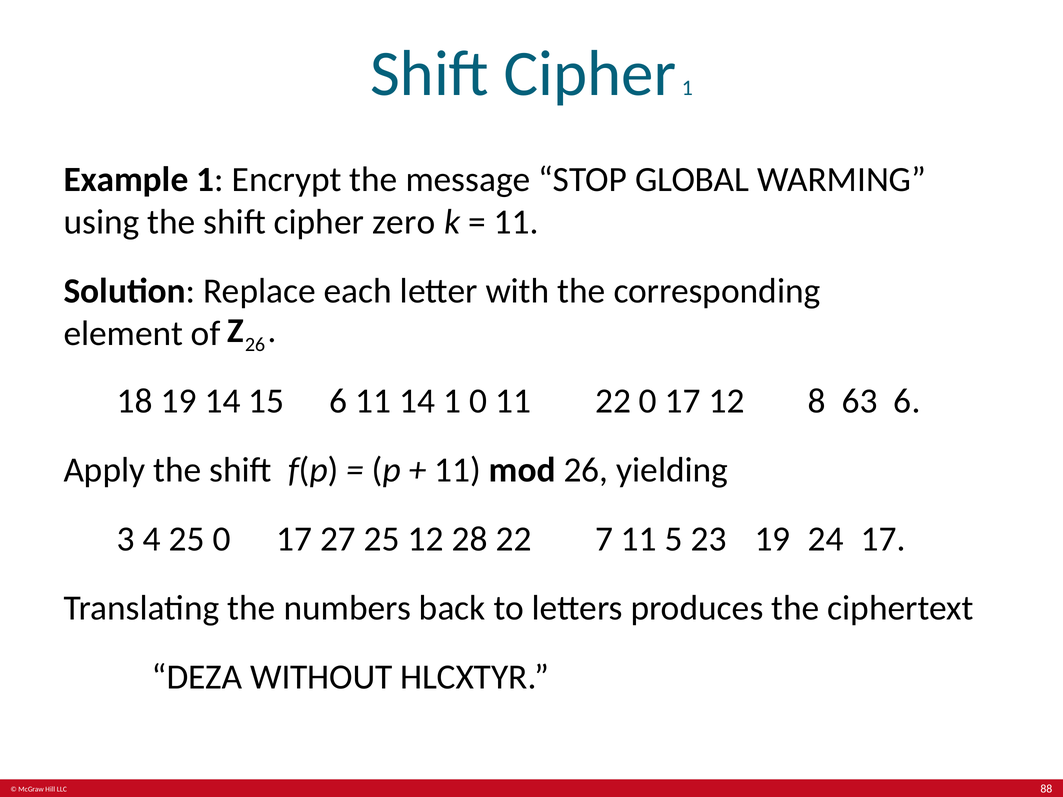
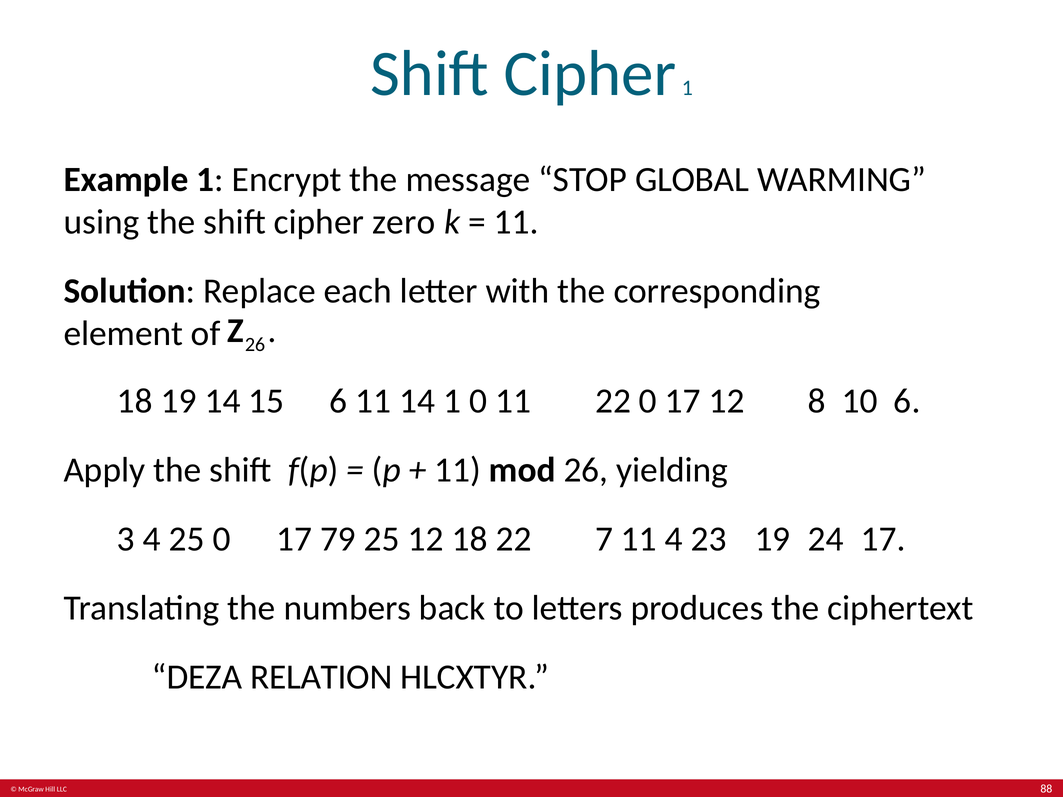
63: 63 -> 10
27: 27 -> 79
12 28: 28 -> 18
11 5: 5 -> 4
WITHOUT: WITHOUT -> RELATION
